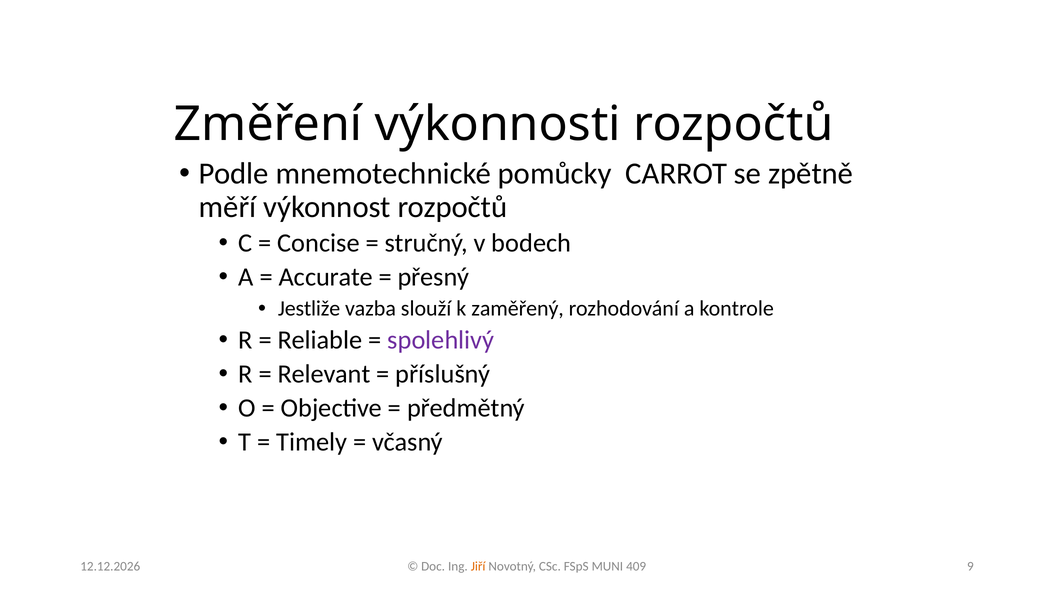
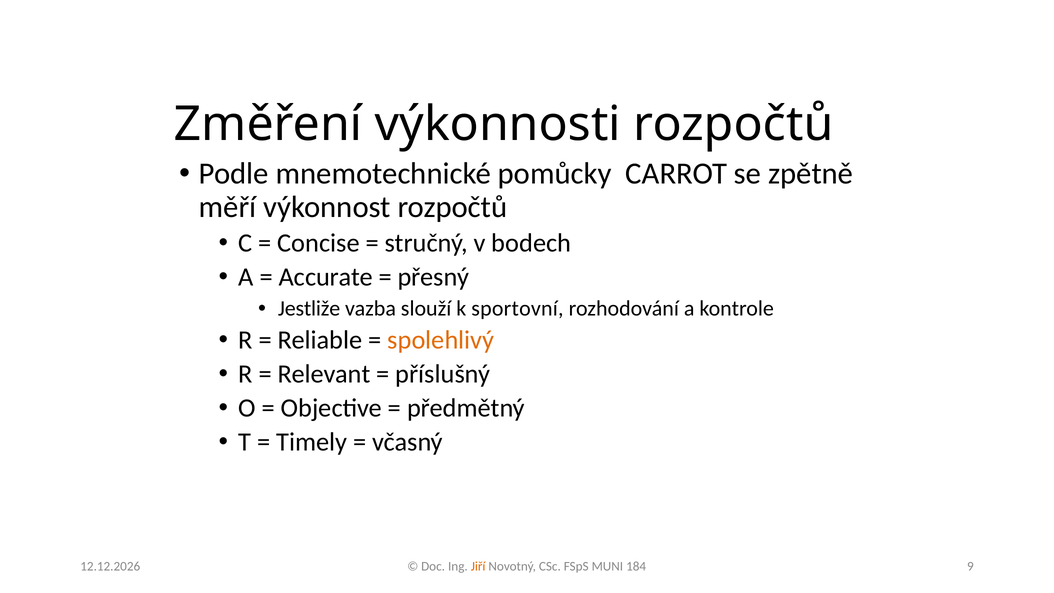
zaměřený: zaměřený -> sportovní
spolehlivý colour: purple -> orange
409: 409 -> 184
